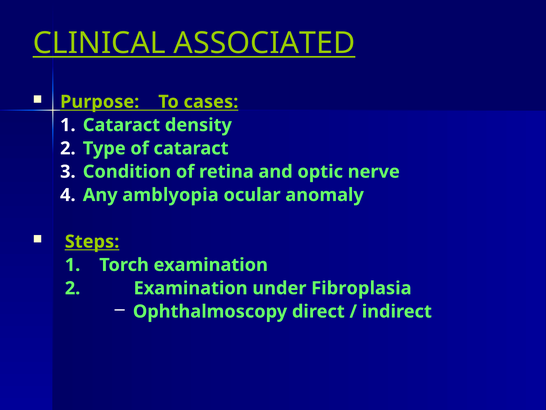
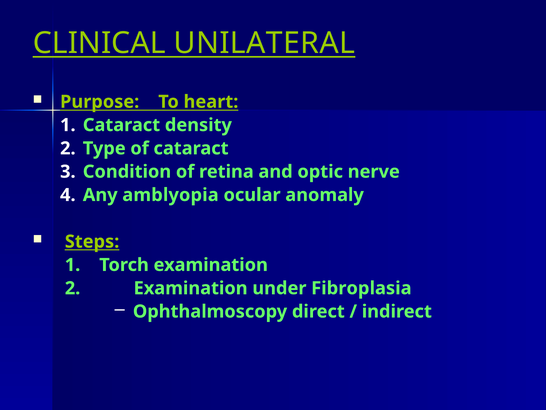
ASSOCIATED: ASSOCIATED -> UNILATERAL
cases: cases -> heart
